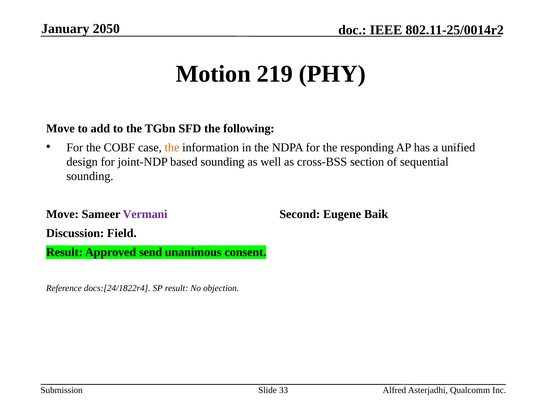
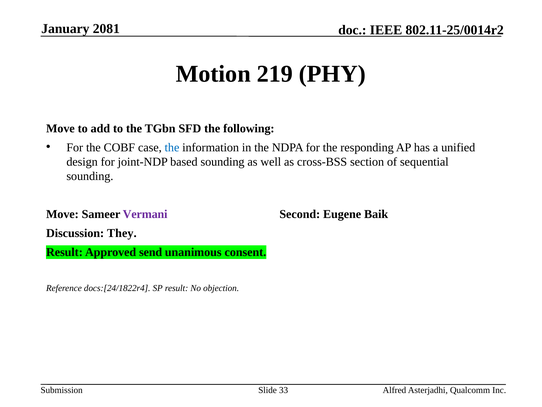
2050: 2050 -> 2081
the at (172, 147) colour: orange -> blue
Field: Field -> They
